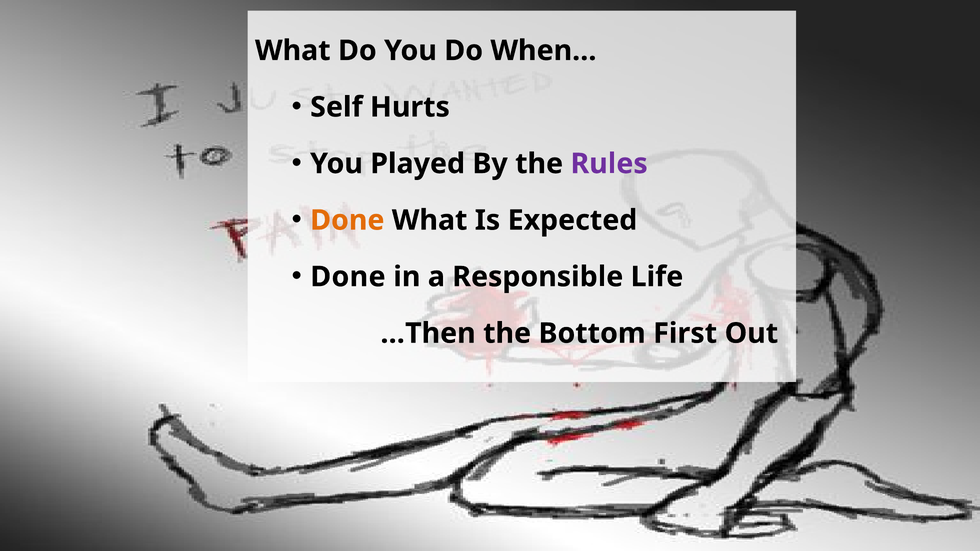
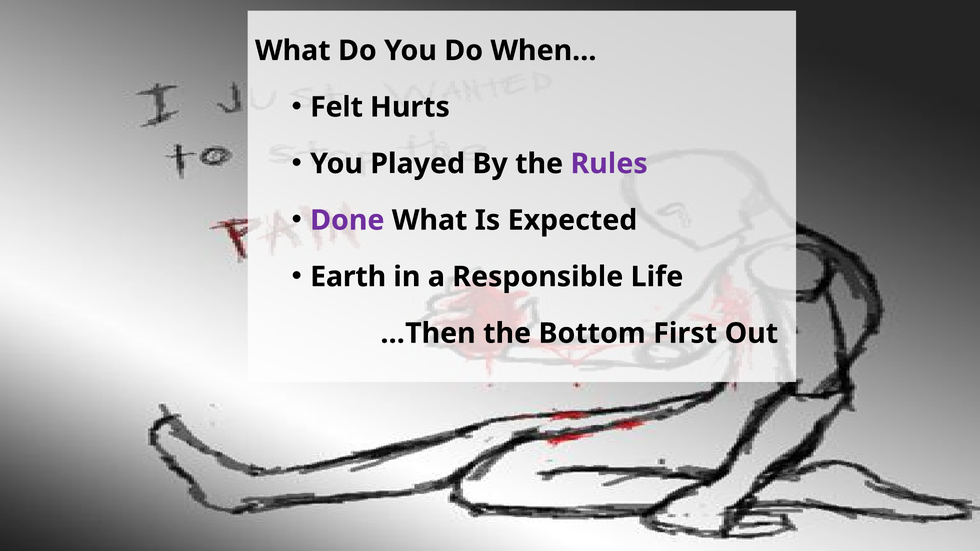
Self: Self -> Felt
Done at (347, 220) colour: orange -> purple
Done at (348, 277): Done -> Earth
